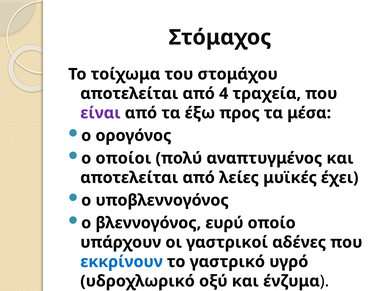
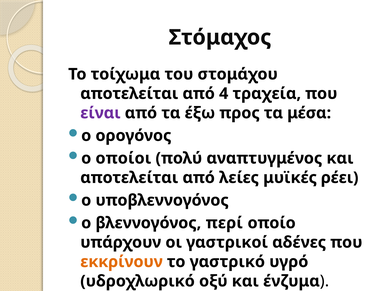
έχει: έχει -> ρέει
ευρύ: ευρύ -> περί
εκκρίνουν colour: blue -> orange
